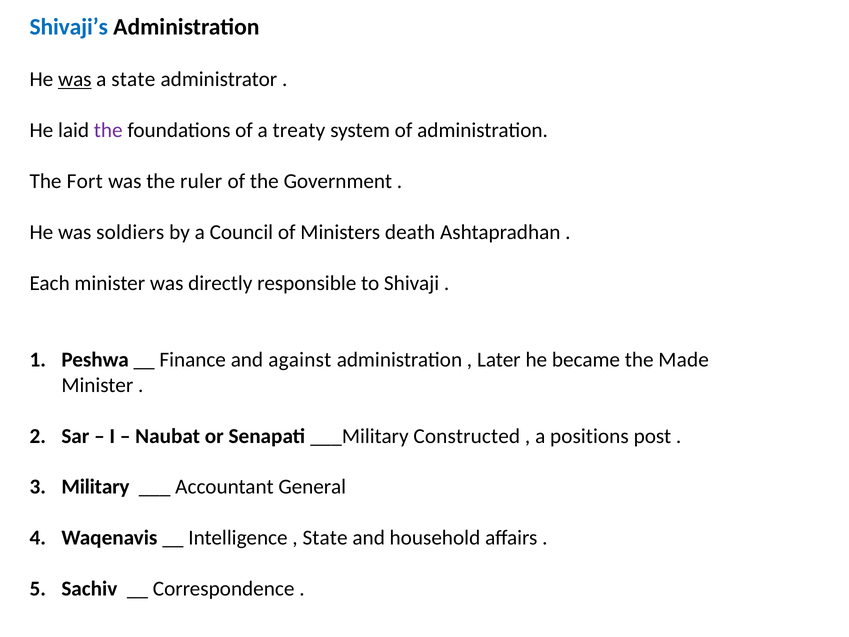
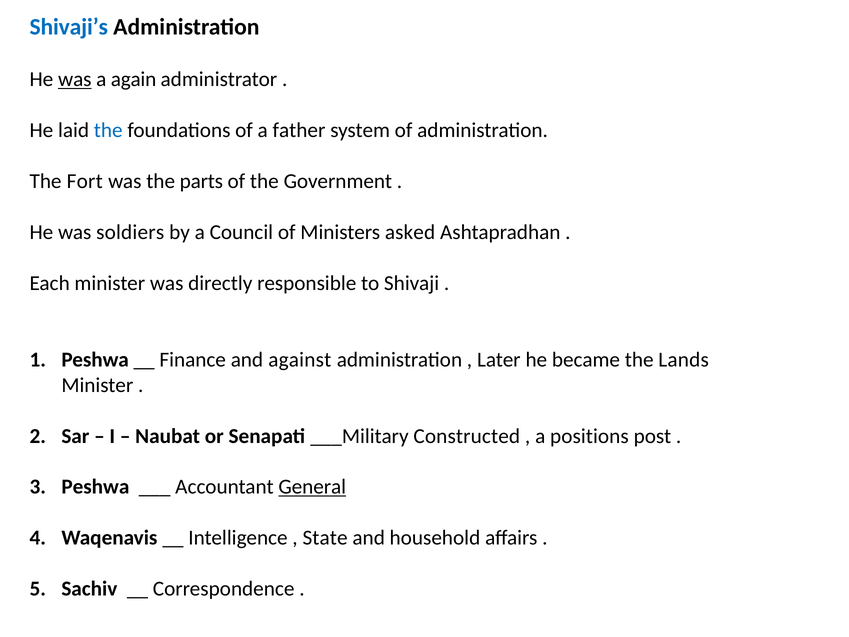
a state: state -> again
the at (108, 130) colour: purple -> blue
treaty: treaty -> father
ruler: ruler -> parts
death: death -> asked
Made: Made -> Lands
Military at (95, 487): Military -> Peshwa
General underline: none -> present
